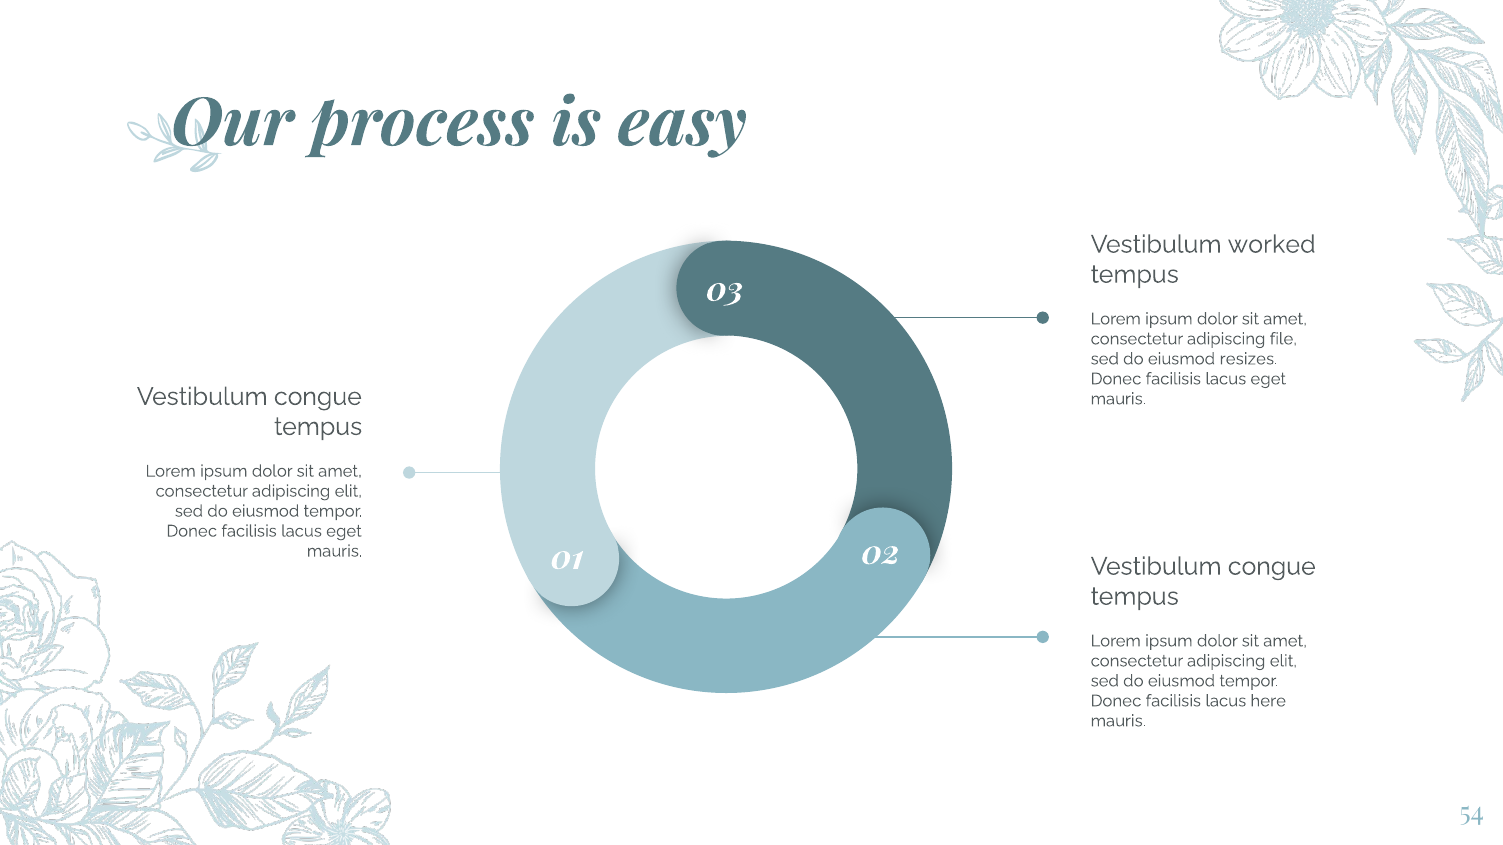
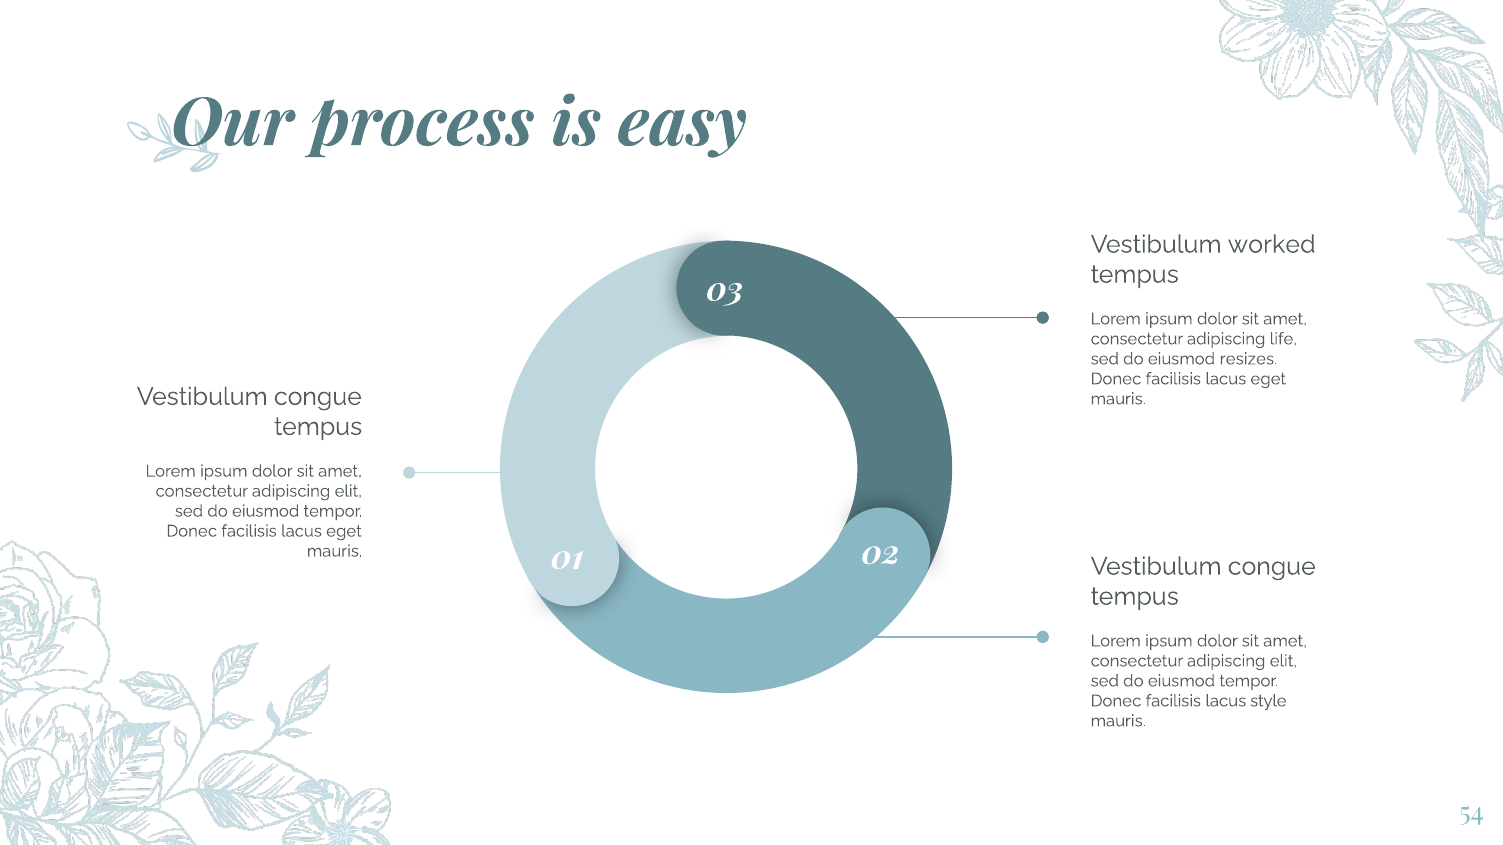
file: file -> life
here: here -> style
